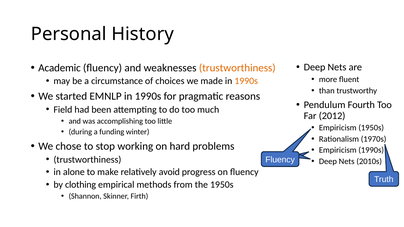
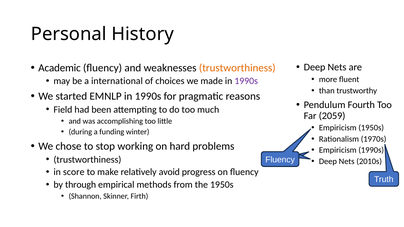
circumstance: circumstance -> international
1990s at (246, 81) colour: orange -> purple
2012: 2012 -> 2059
alone: alone -> score
clothing: clothing -> through
